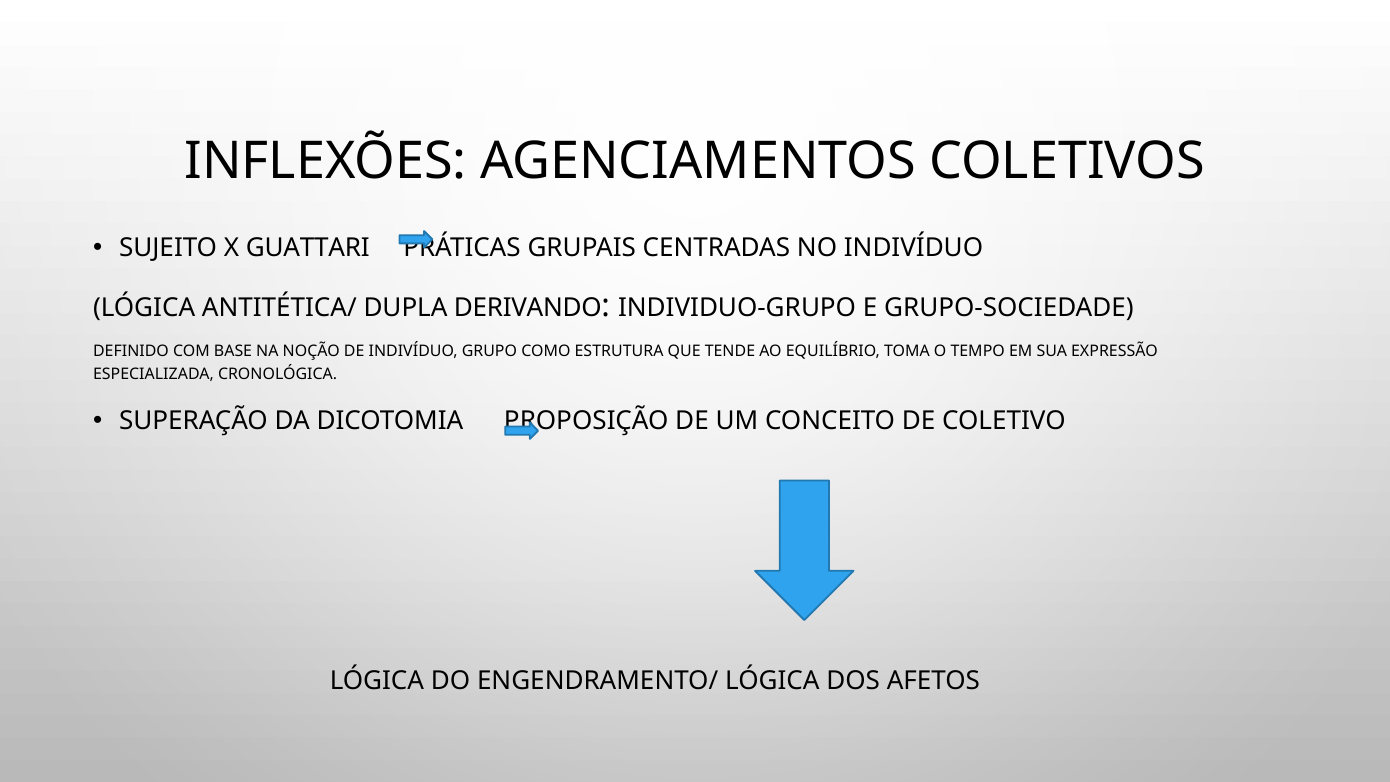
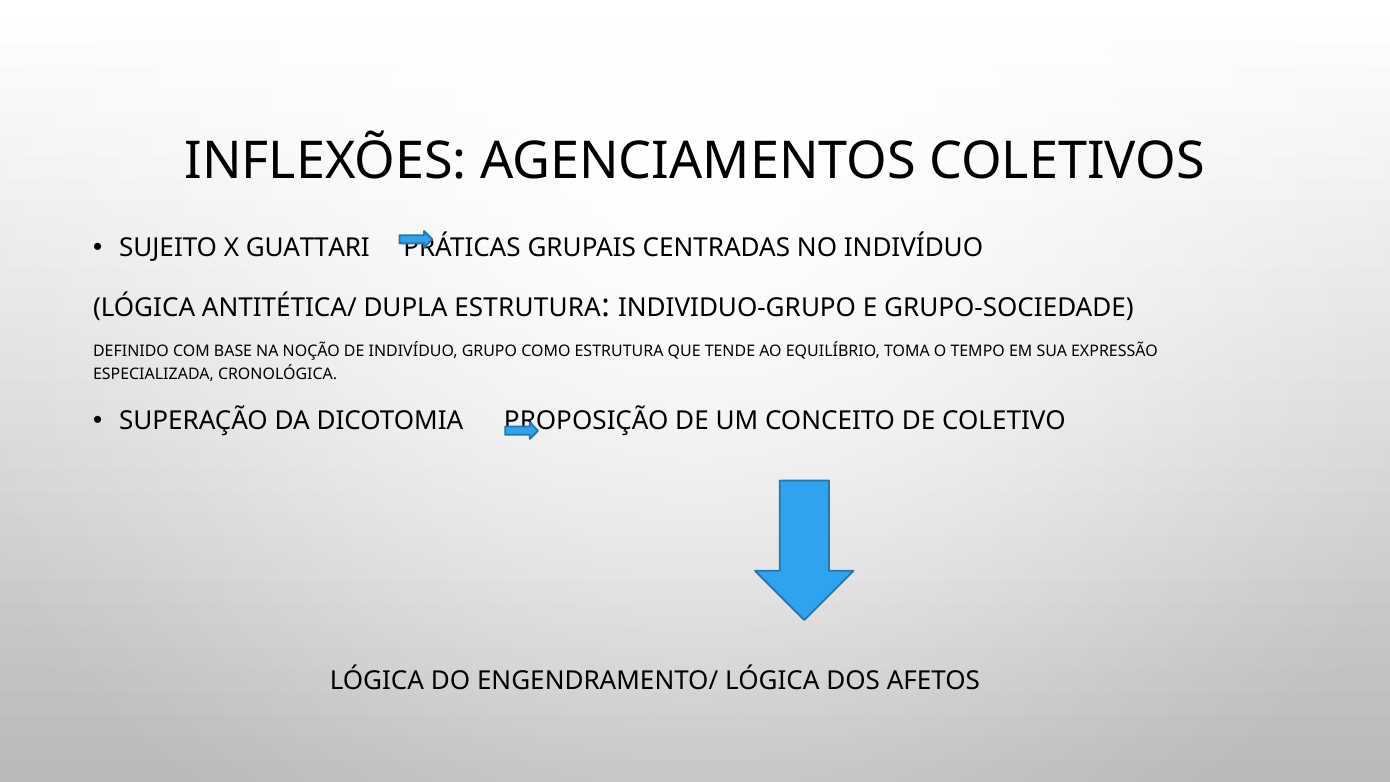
DUPLA DERIVANDO: DERIVANDO -> ESTRUTURA
